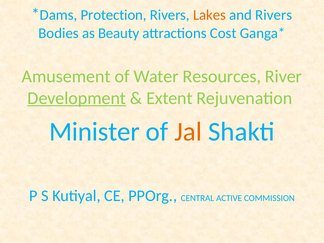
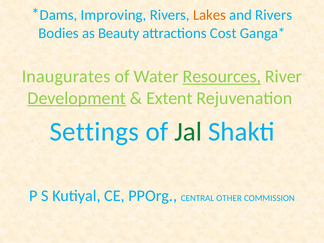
Protection: Protection -> Improving
Amusement: Amusement -> Inaugurates
Resources underline: none -> present
Minister: Minister -> Settings
Jal colour: orange -> green
ACTIVE: ACTIVE -> OTHER
